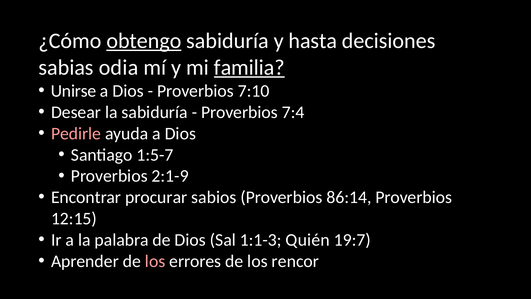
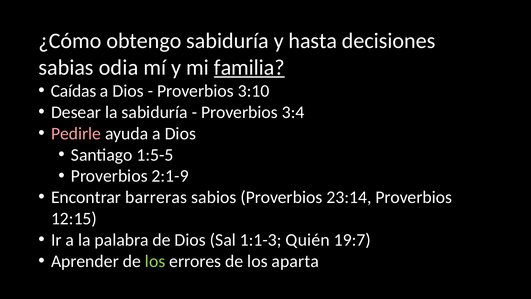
obtengo underline: present -> none
Unirse: Unirse -> Caídas
7:10: 7:10 -> 3:10
7:4: 7:4 -> 3:4
1:5-7: 1:5-7 -> 1:5-5
procurar: procurar -> barreras
86:14: 86:14 -> 23:14
los at (155, 261) colour: pink -> light green
rencor: rencor -> aparta
